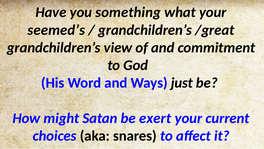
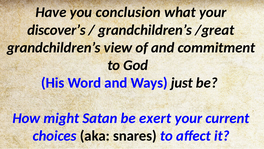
something: something -> conclusion
seemed’s: seemed’s -> discover’s
